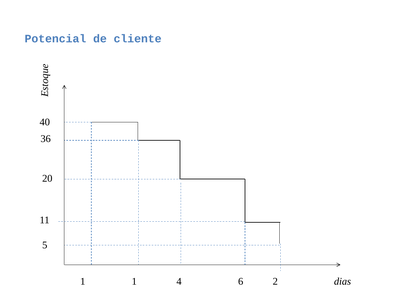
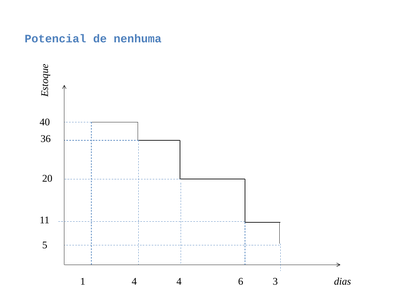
cliente: cliente -> nenhuma
1 1: 1 -> 4
2: 2 -> 3
